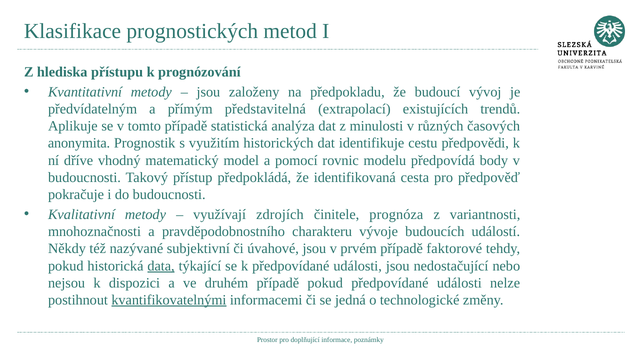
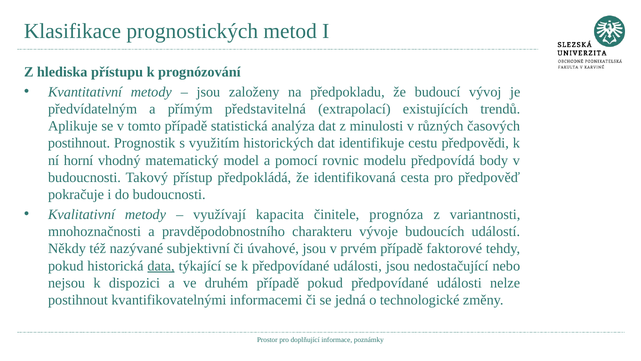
anonymita at (79, 143): anonymita -> postihnout
dříve: dříve -> horní
zdrojích: zdrojích -> kapacita
kvantifikovatelnými underline: present -> none
